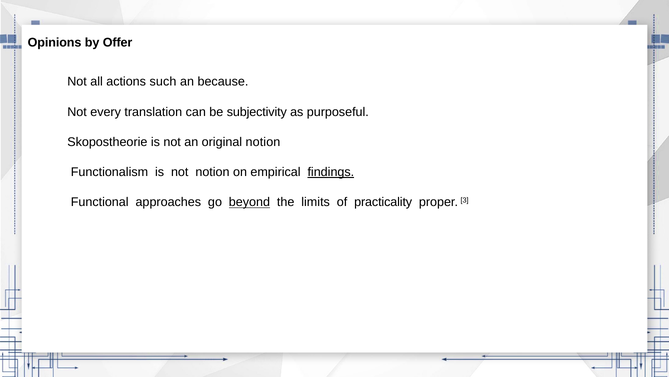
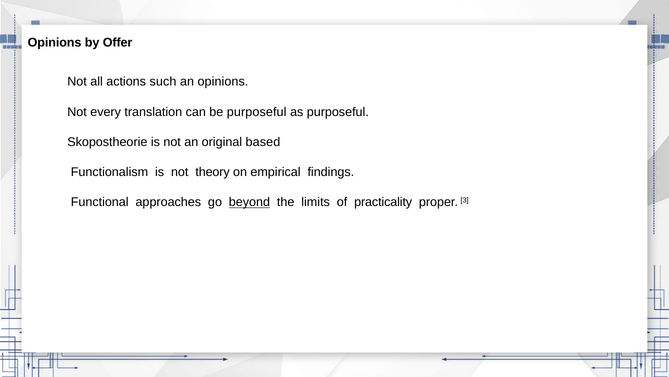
an because: because -> opinions
be subjectivity: subjectivity -> purposeful
original notion: notion -> based
not notion: notion -> theory
findings underline: present -> none
